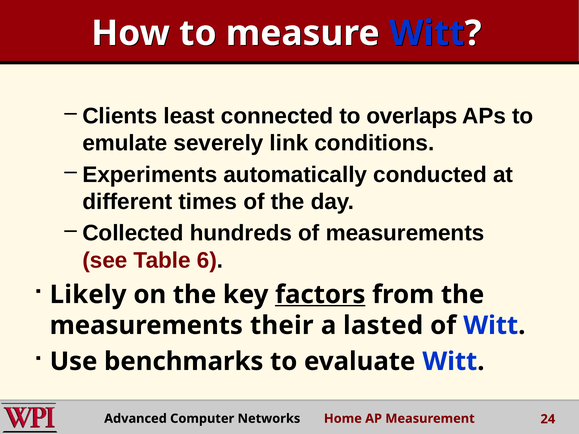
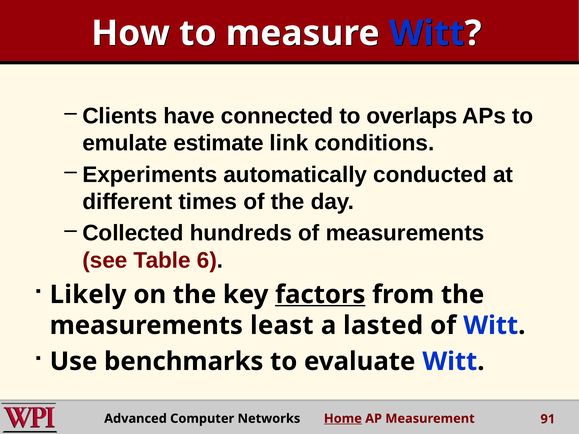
least: least -> have
severely: severely -> estimate
their: their -> least
Home underline: none -> present
24: 24 -> 91
